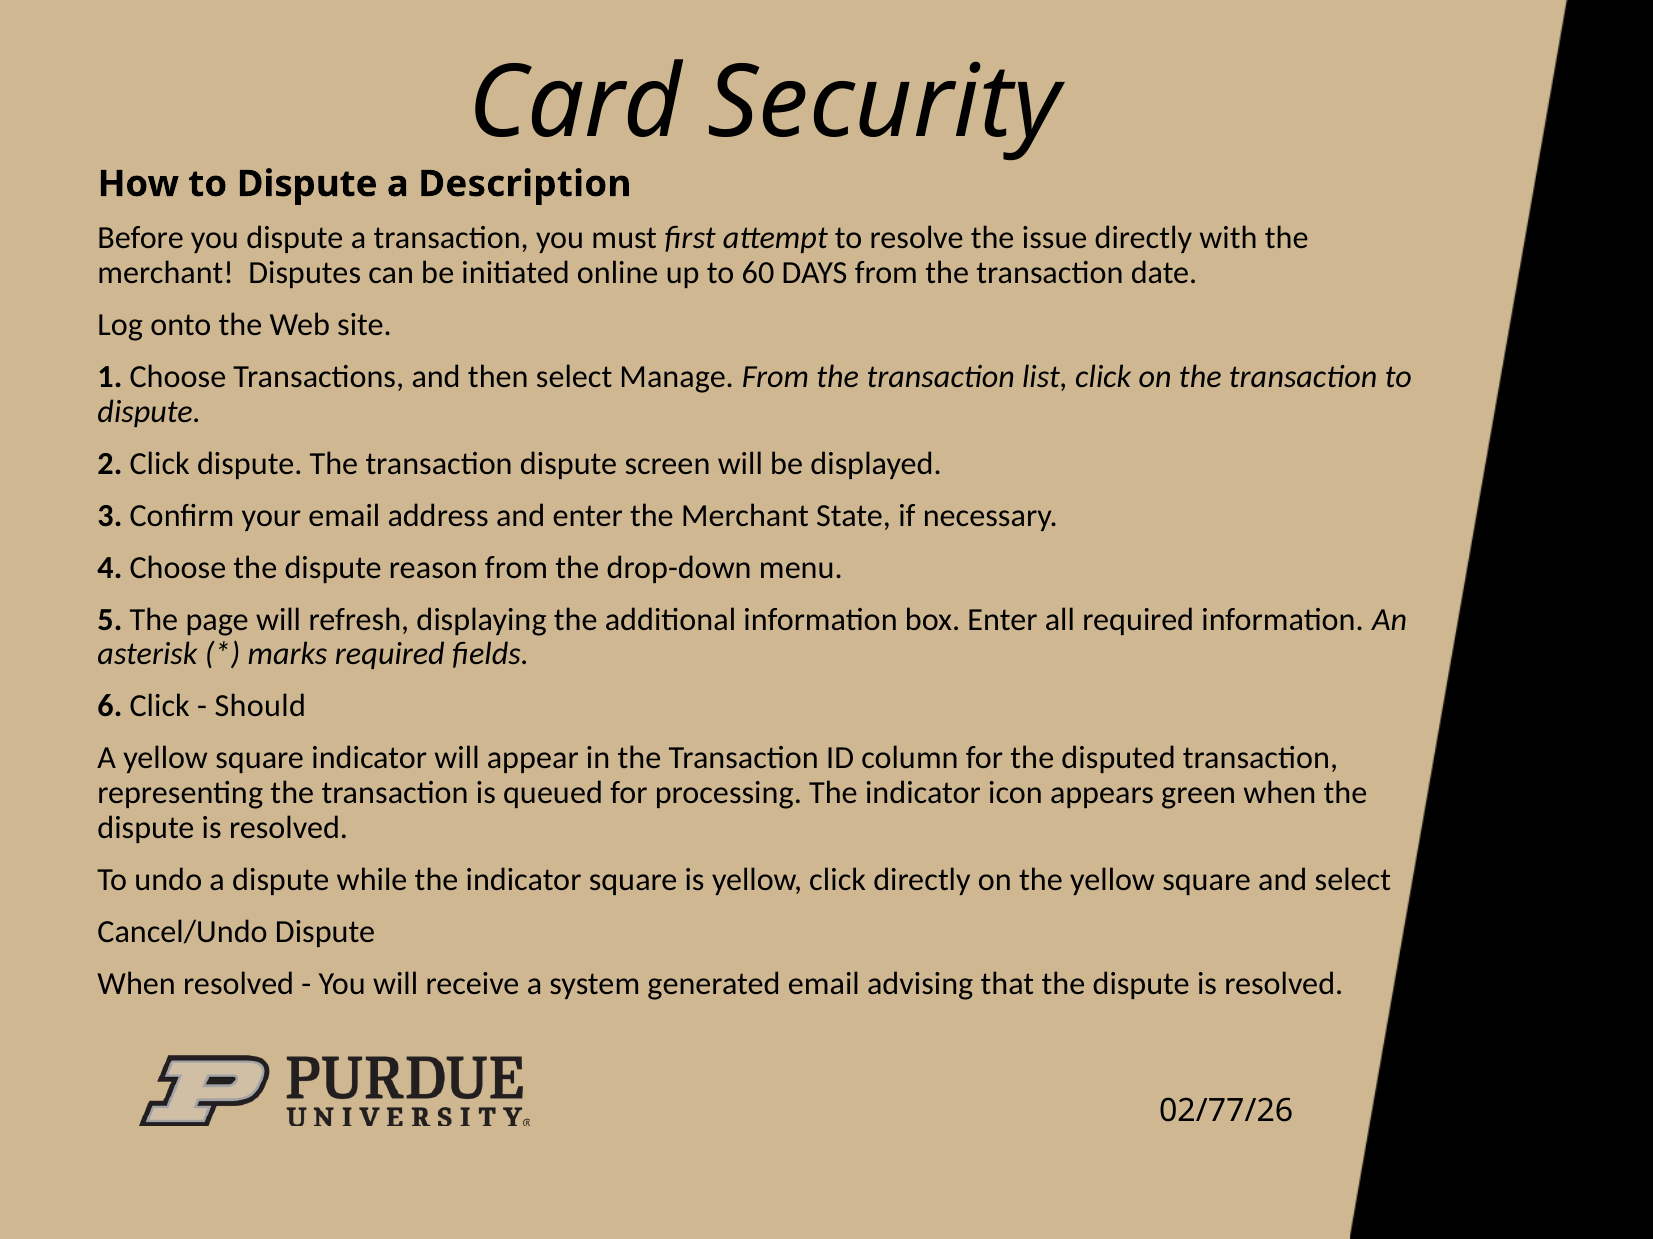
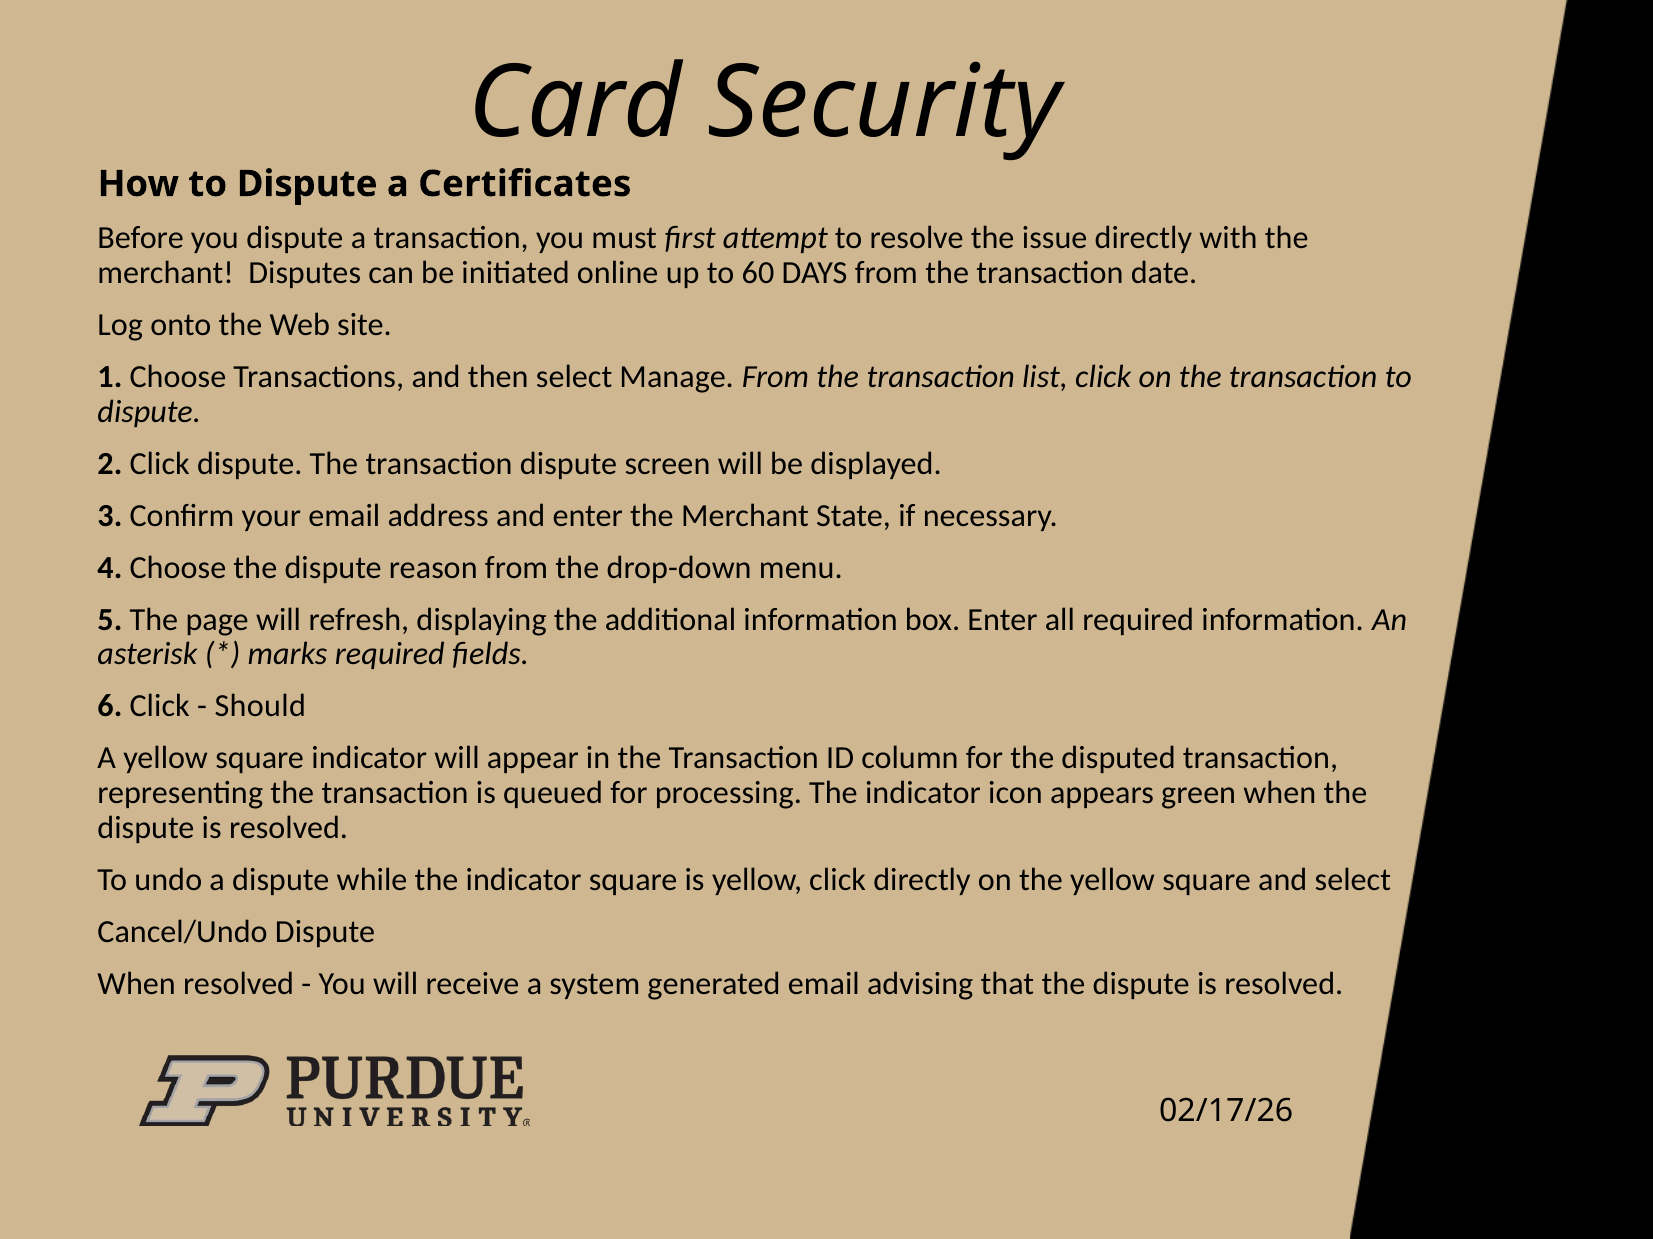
Description: Description -> Certificates
02/77/26: 02/77/26 -> 02/17/26
